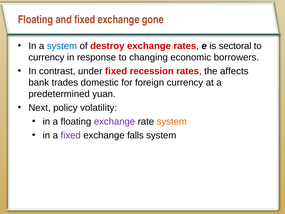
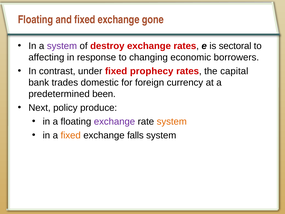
system at (62, 46) colour: blue -> purple
currency at (46, 57): currency -> affecting
recession: recession -> prophecy
affects: affects -> capital
yuan: yuan -> been
volatility: volatility -> produce
fixed at (71, 135) colour: purple -> orange
